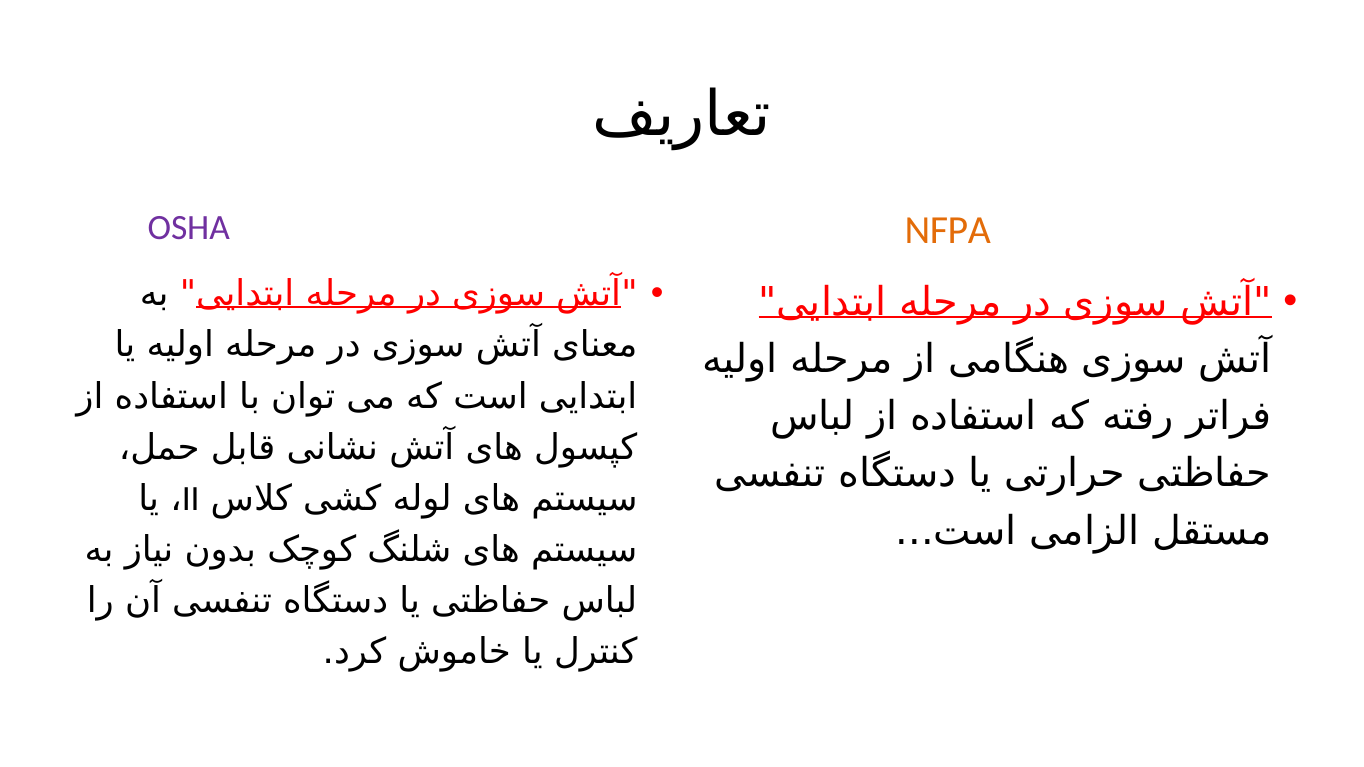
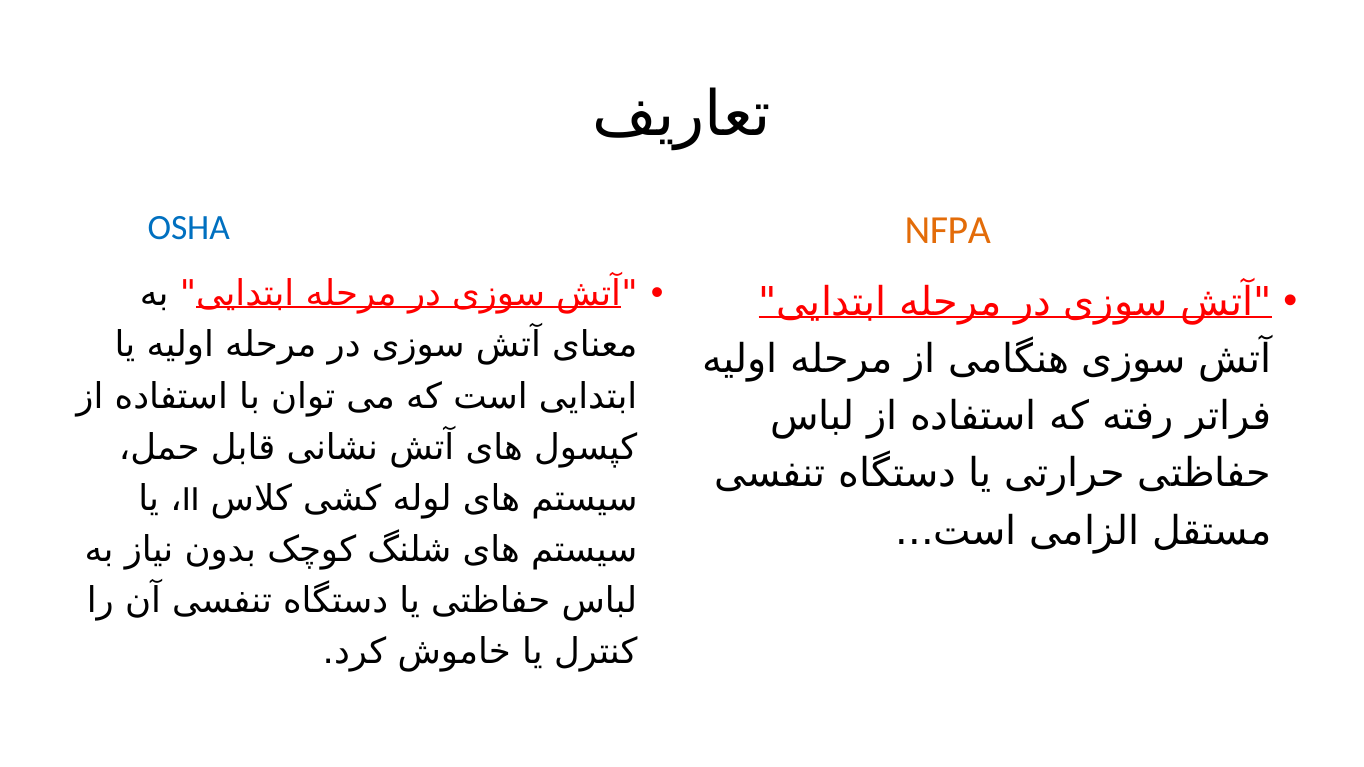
OSHA colour: purple -> blue
